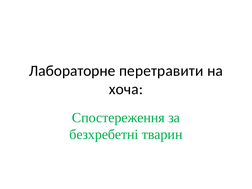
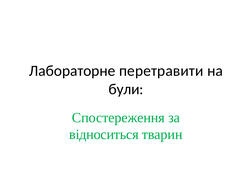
хоча: хоча -> були
безхребетні: безхребетні -> відноситься
